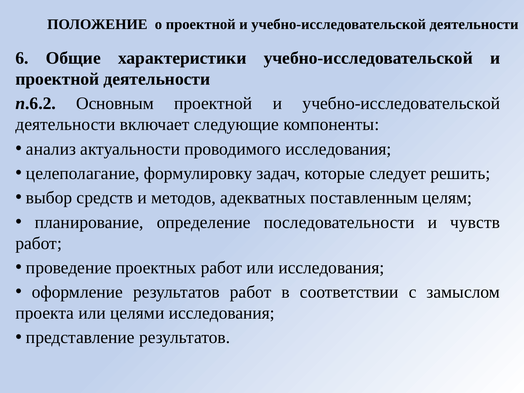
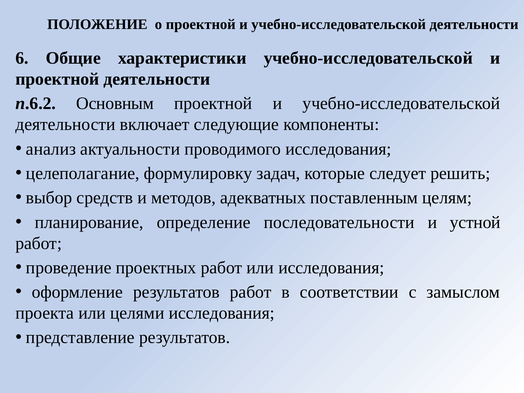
чувств: чувств -> устной
